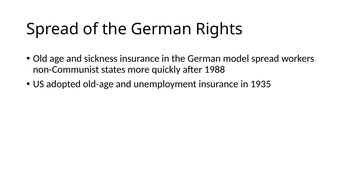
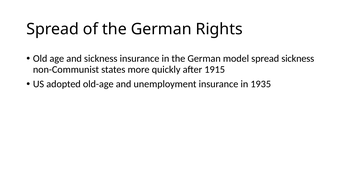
spread workers: workers -> sickness
1988: 1988 -> 1915
